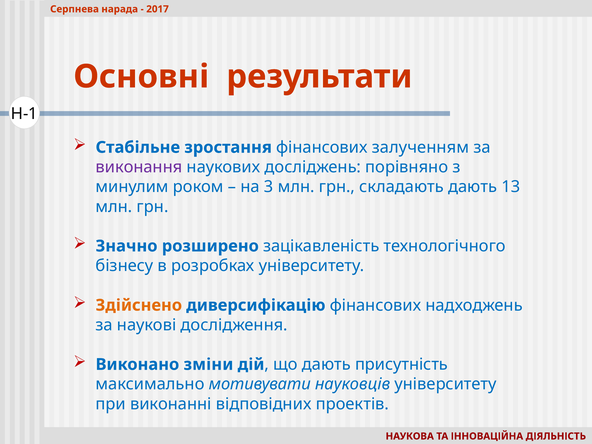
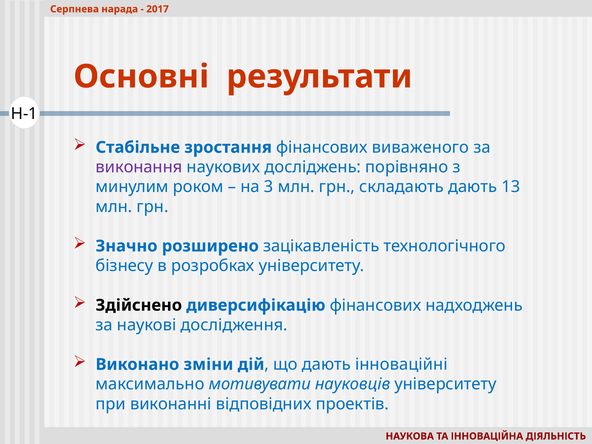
залученням: залученням -> виваженого
Здійснено colour: orange -> black
присутність: присутність -> інноваційні
